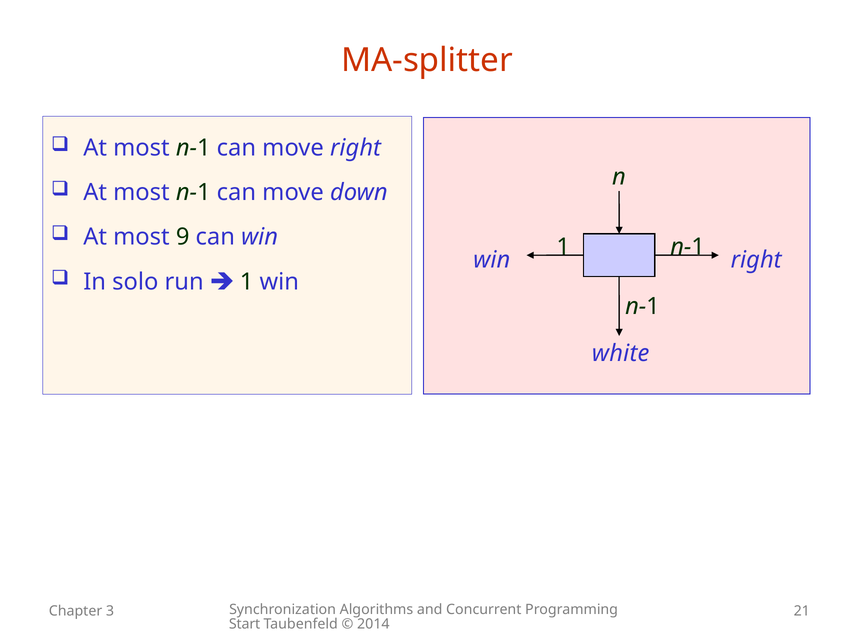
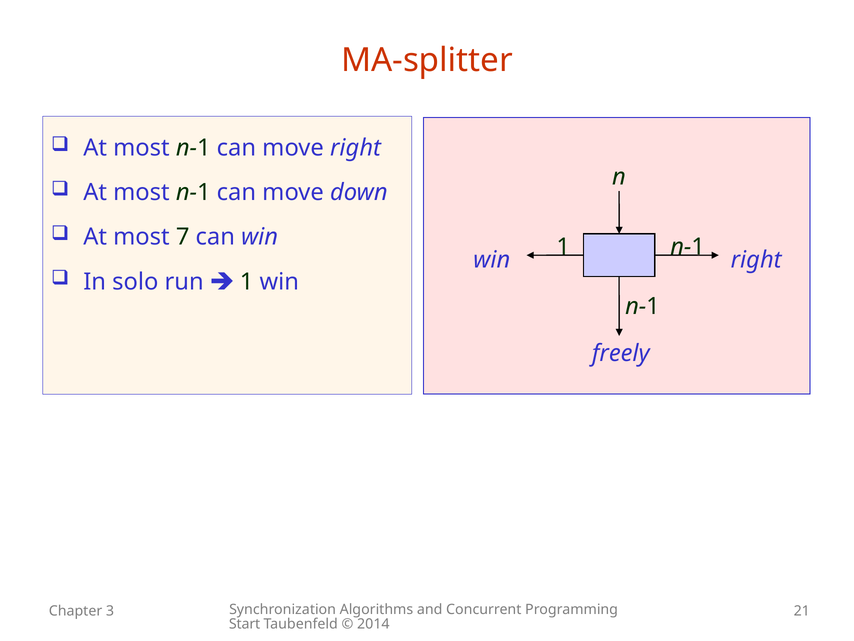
9: 9 -> 7
white: white -> freely
